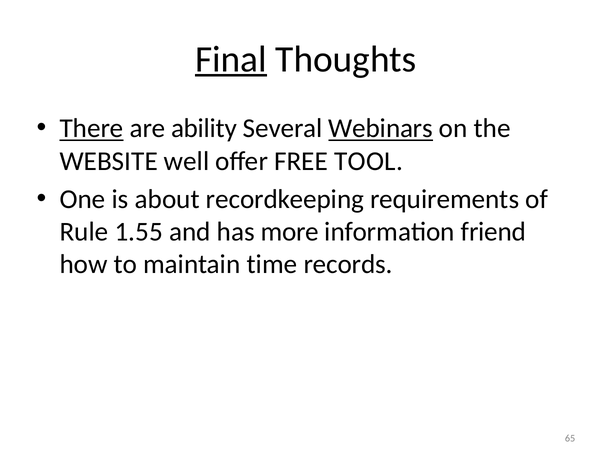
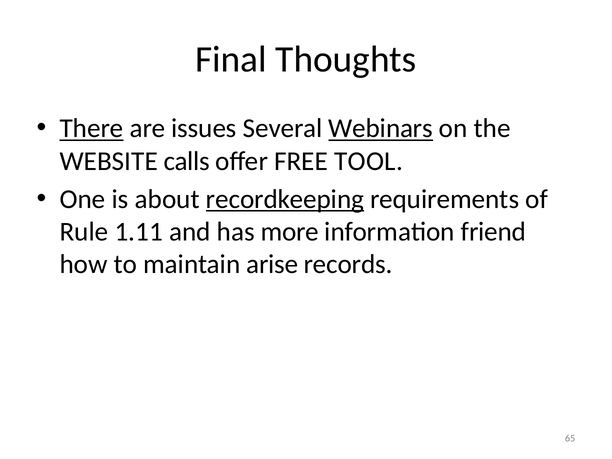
Final underline: present -> none
ability: ability -> issues
well: well -> calls
recordkeeping underline: none -> present
1.55: 1.55 -> 1.11
time: time -> arise
